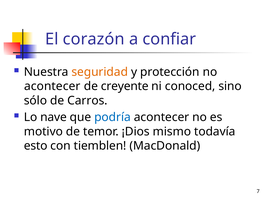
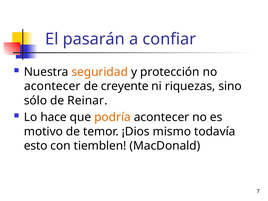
corazón: corazón -> pasarán
conoced: conoced -> riquezas
Carros: Carros -> Reinar
nave: nave -> hace
podría colour: blue -> orange
